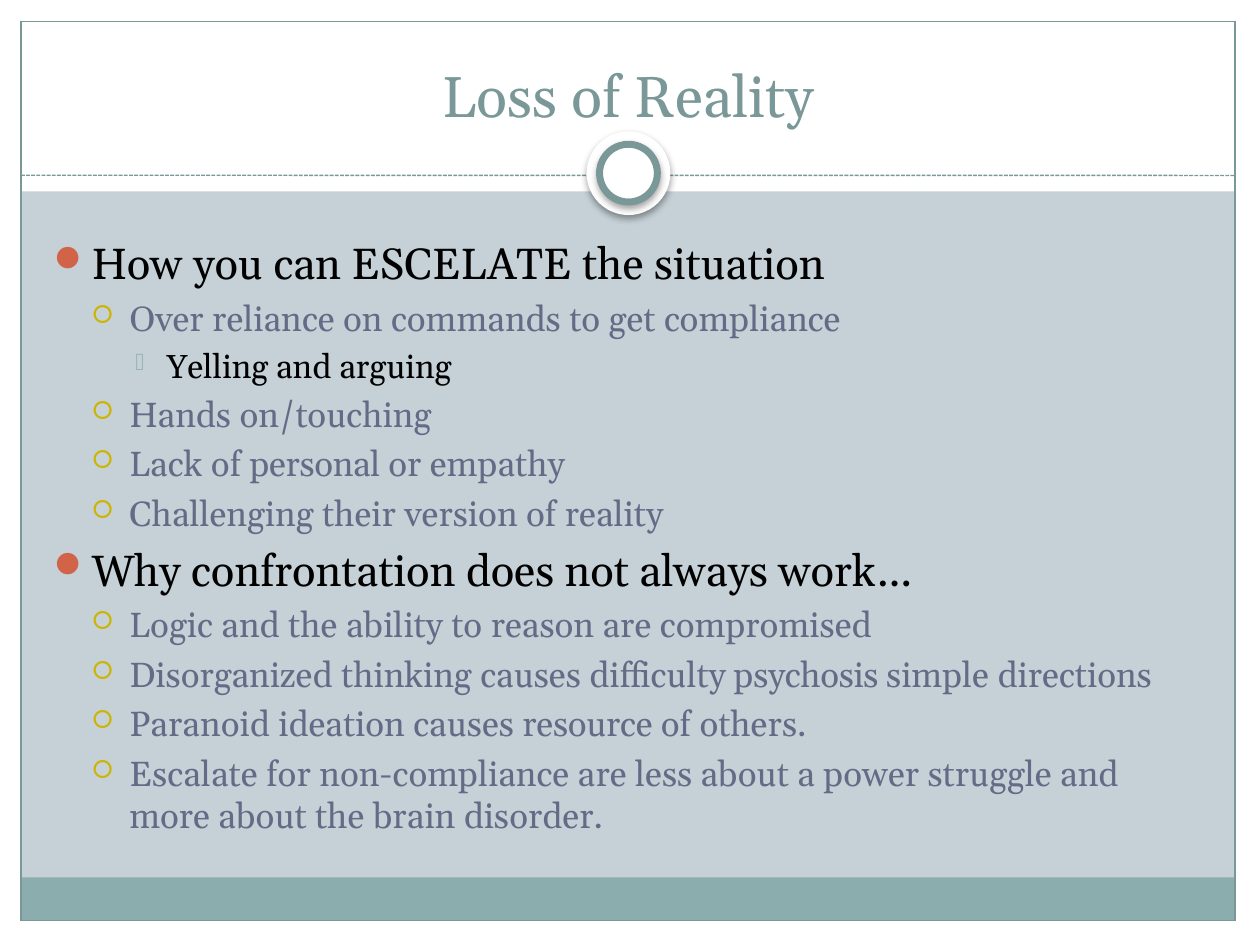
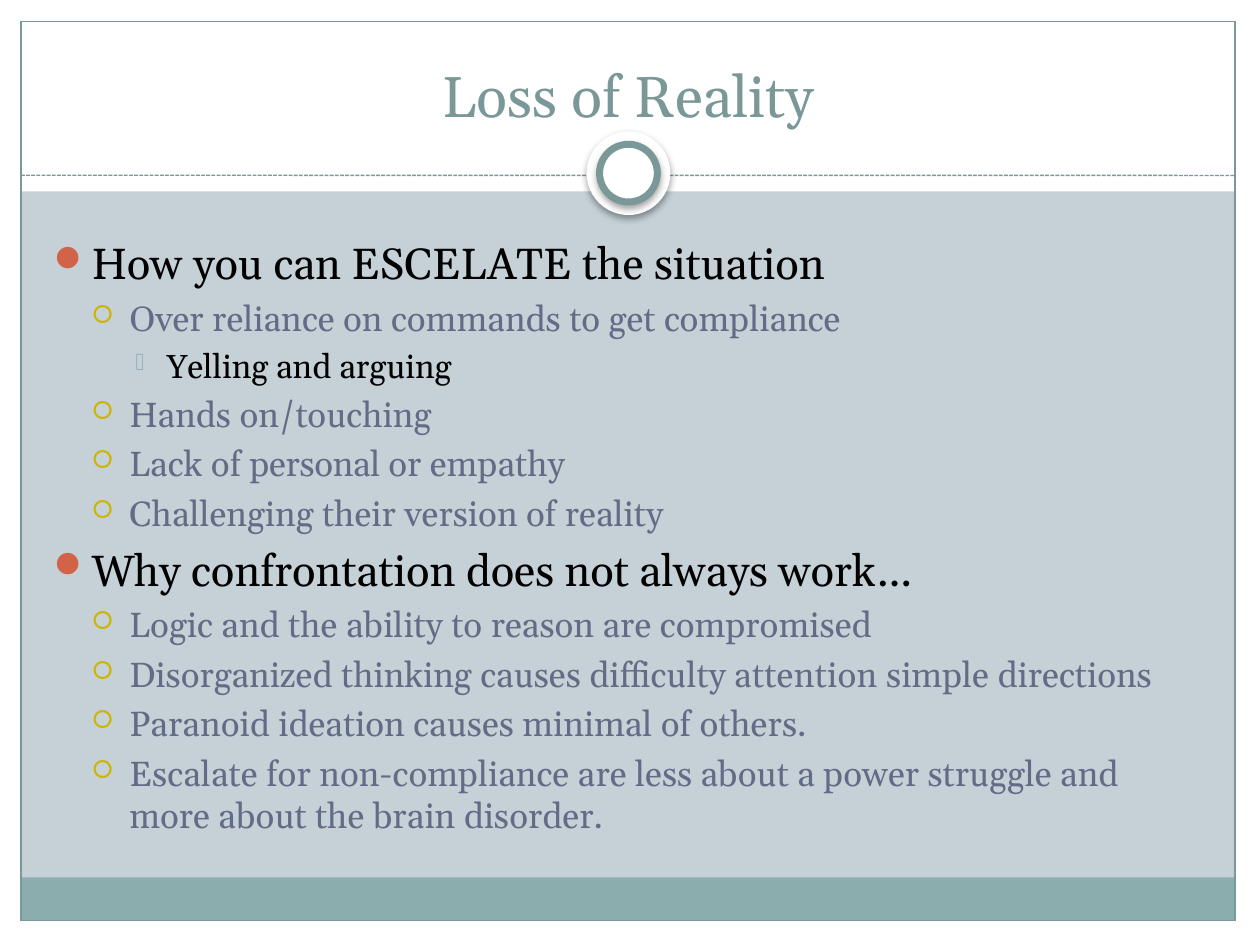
psychosis: psychosis -> attention
resource: resource -> minimal
